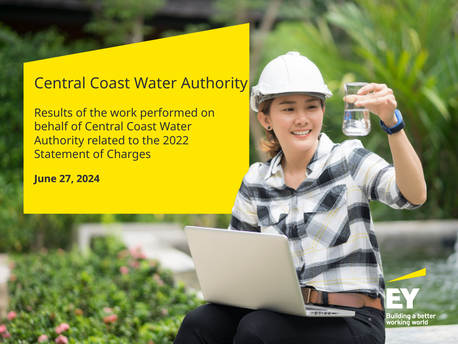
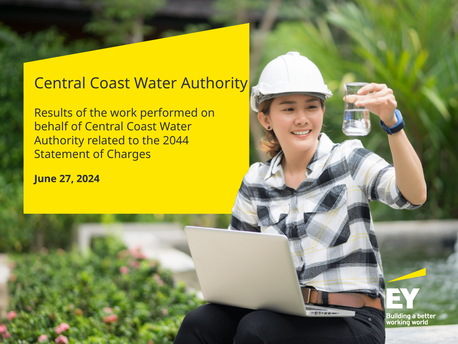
2022: 2022 -> 2044
